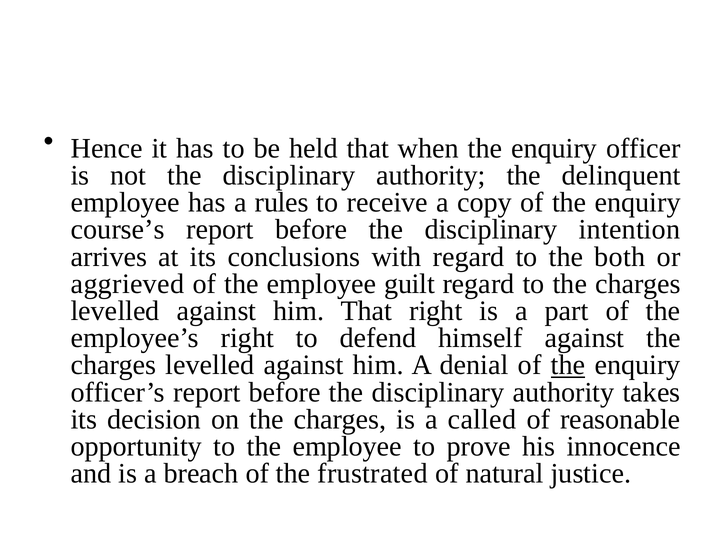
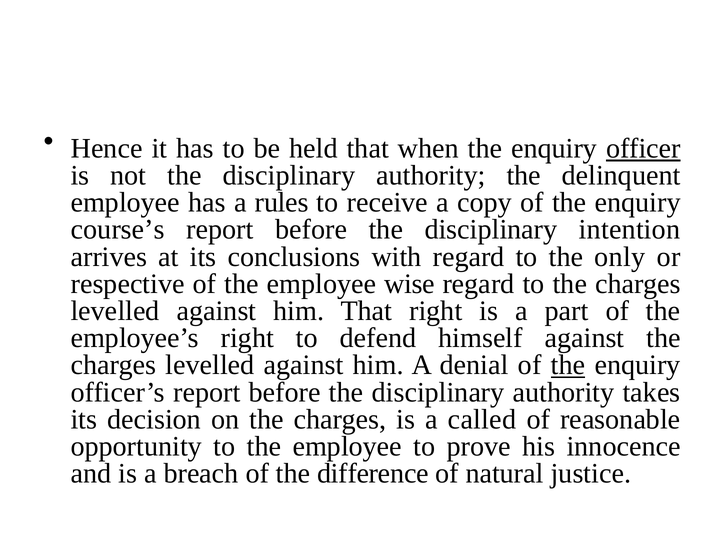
officer underline: none -> present
both: both -> only
aggrieved: aggrieved -> respective
guilt: guilt -> wise
frustrated: frustrated -> difference
